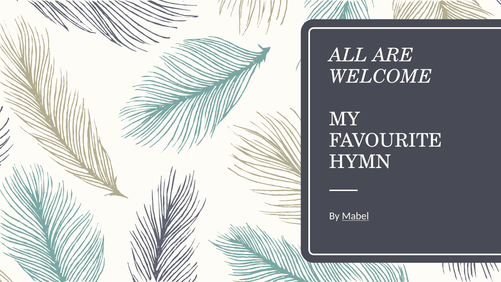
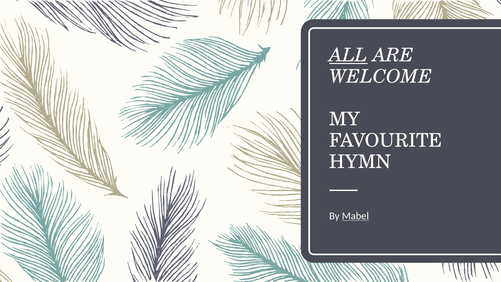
ALL underline: none -> present
